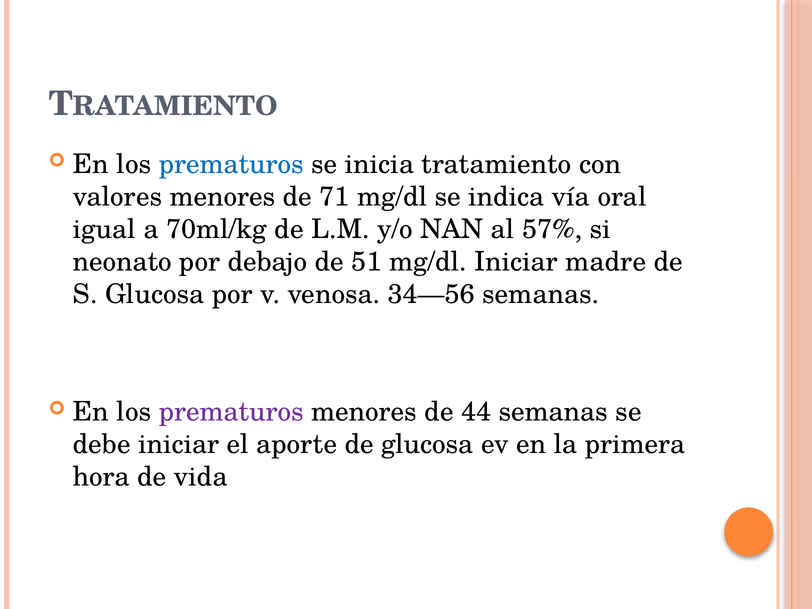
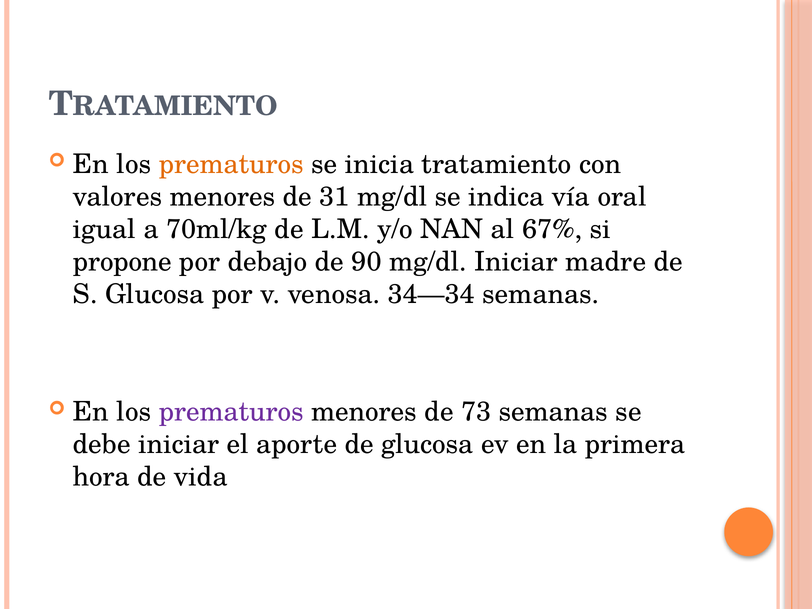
prematuros at (231, 164) colour: blue -> orange
71: 71 -> 31
57%: 57% -> 67%
neonato: neonato -> propone
51: 51 -> 90
34—56: 34—56 -> 34—34
44: 44 -> 73
